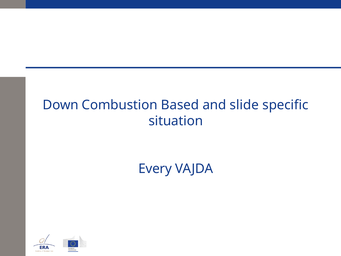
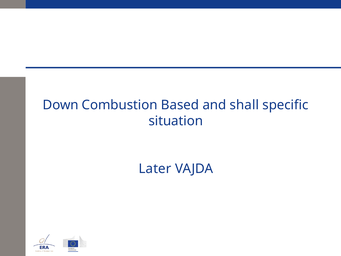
slide: slide -> shall
Every: Every -> Later
